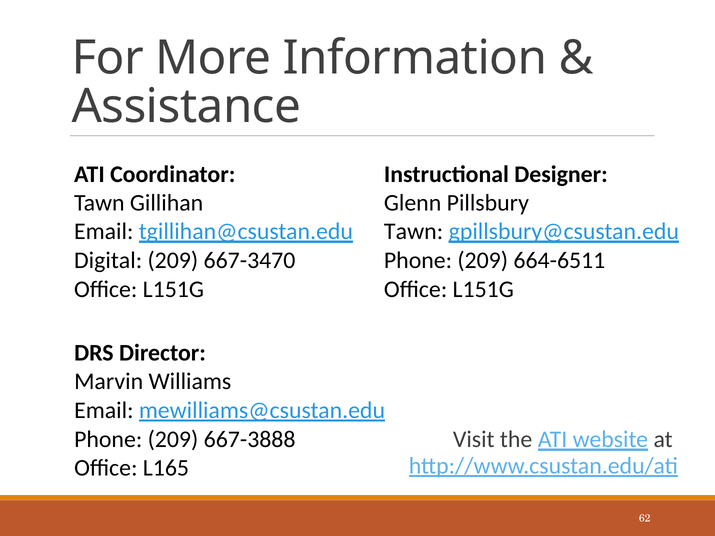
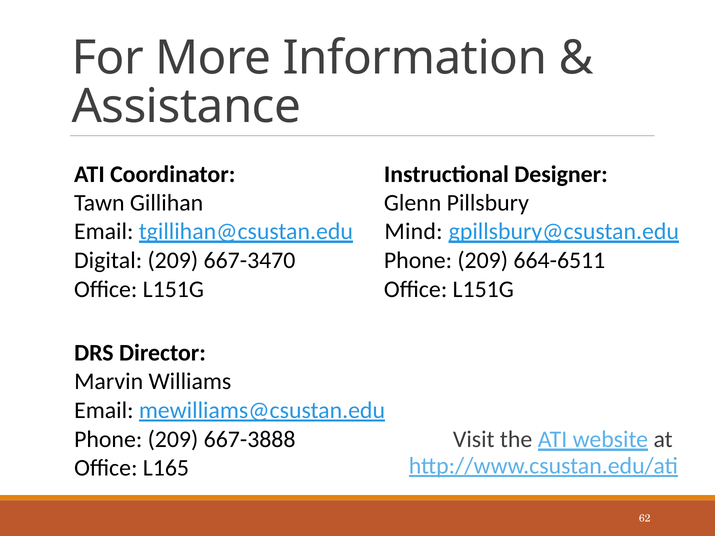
Tawn at (414, 232): Tawn -> Mind
